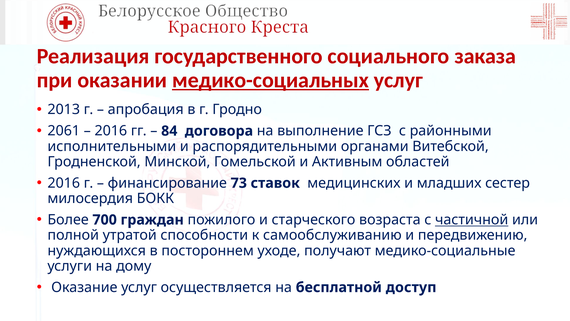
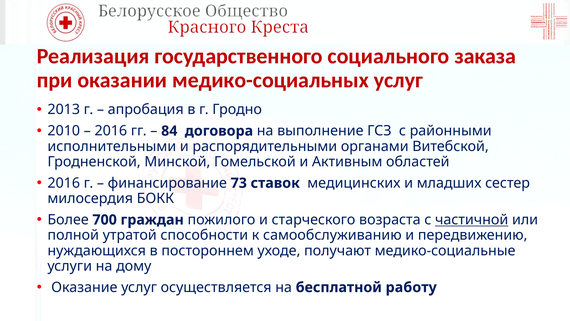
медико-социальных underline: present -> none
2061: 2061 -> 2010
доступ: доступ -> работу
